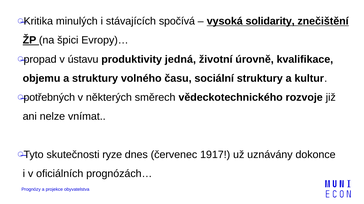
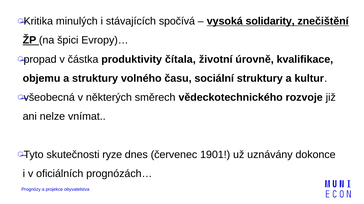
ústavu: ústavu -> částka
jedná: jedná -> čítala
potřebných: potřebných -> všeobecná
1917: 1917 -> 1901
